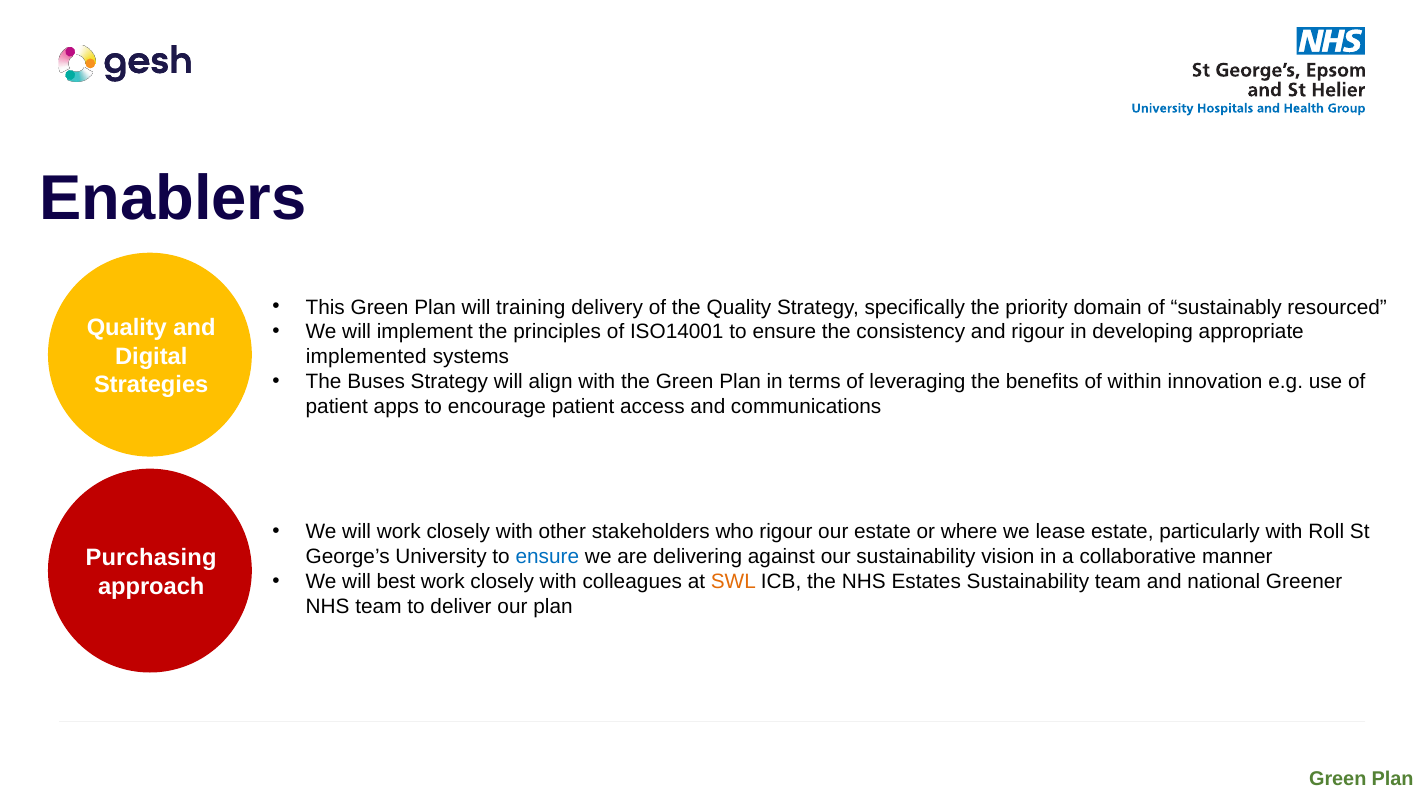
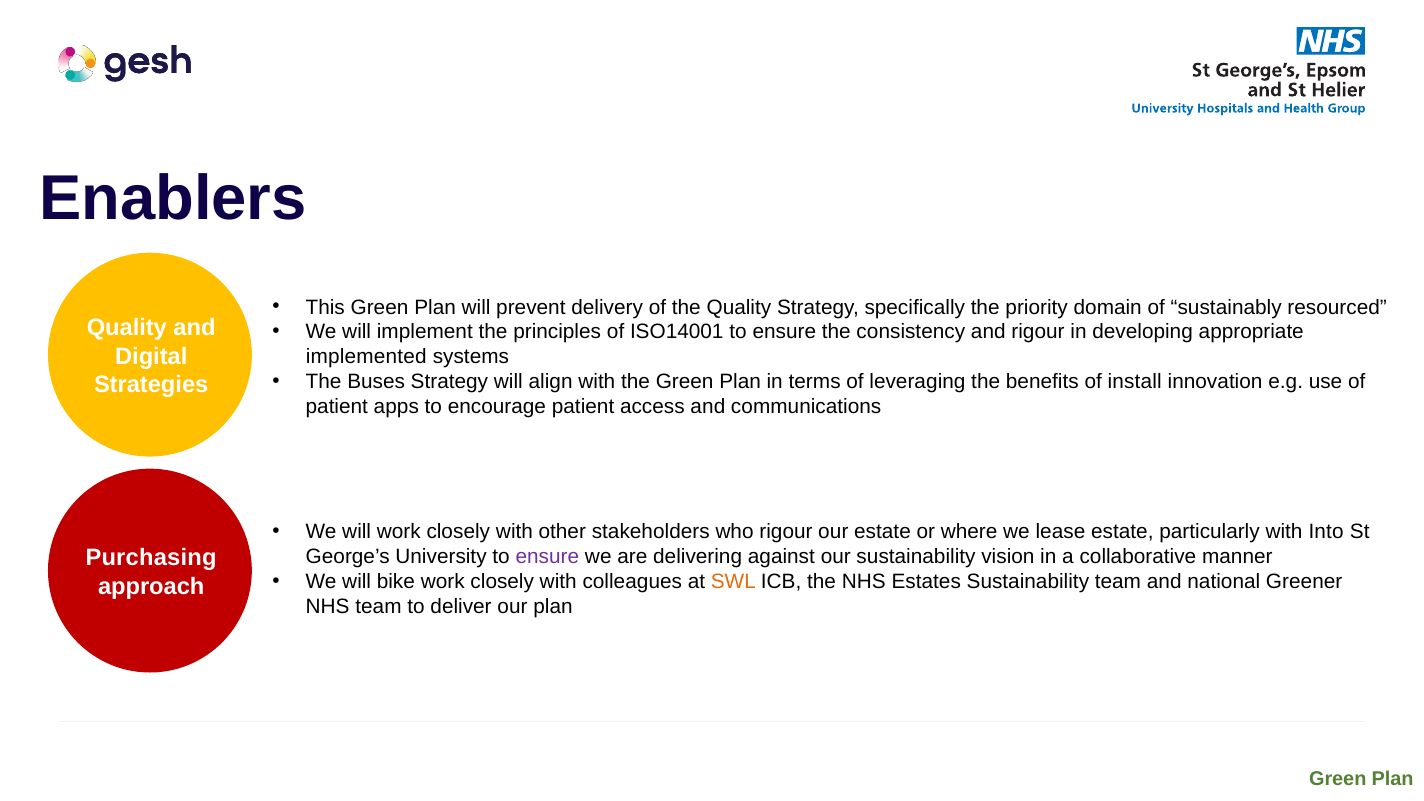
training: training -> prevent
within: within -> install
Roll: Roll -> Into
ensure at (547, 557) colour: blue -> purple
best: best -> bike
